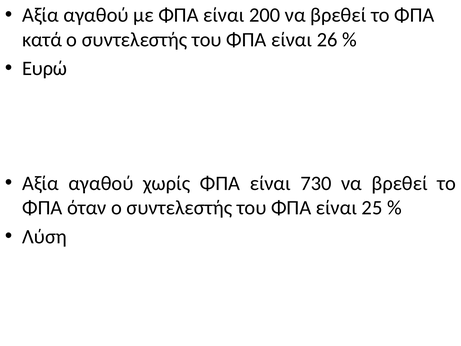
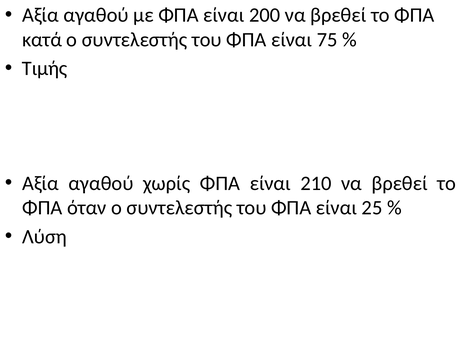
26: 26 -> 75
Ευρώ: Ευρώ -> Τιμής
730: 730 -> 210
